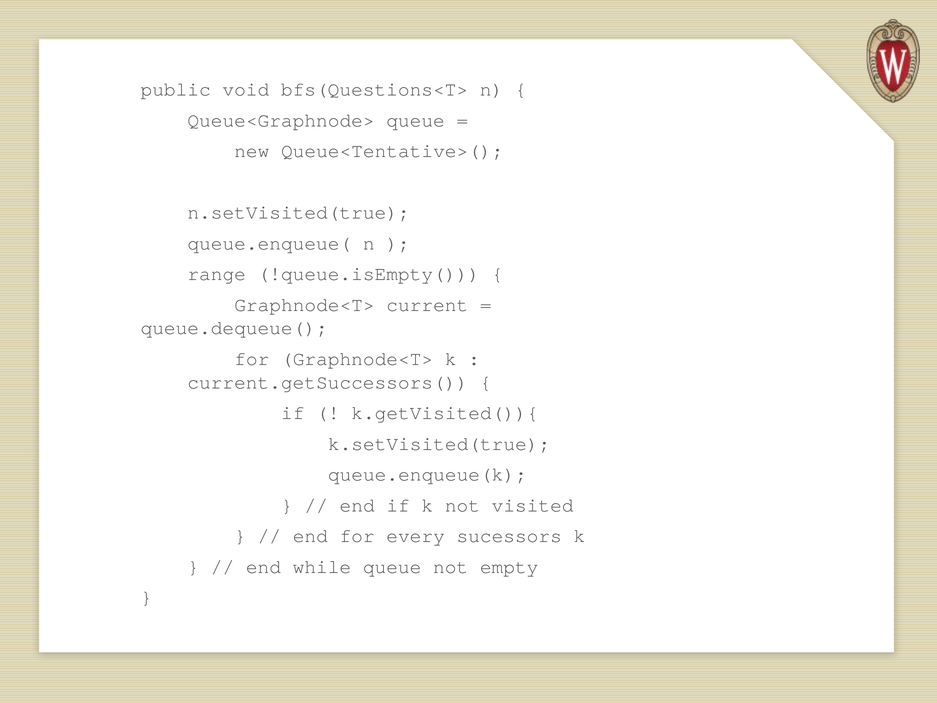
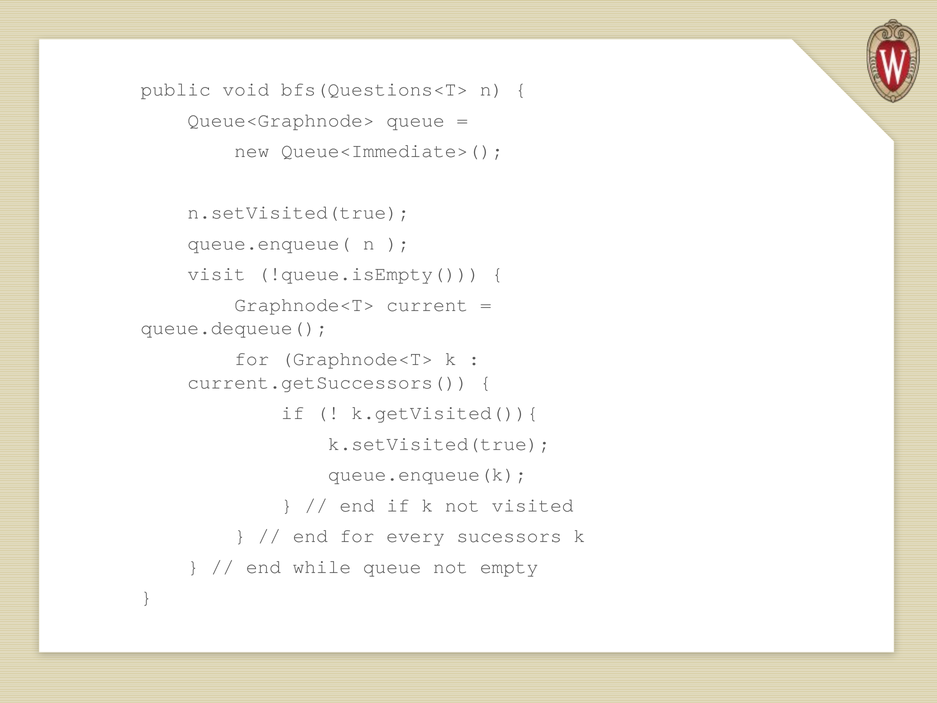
Queue<Tentative>(: Queue<Tentative>( -> Queue<Immediate>(
range: range -> visit
